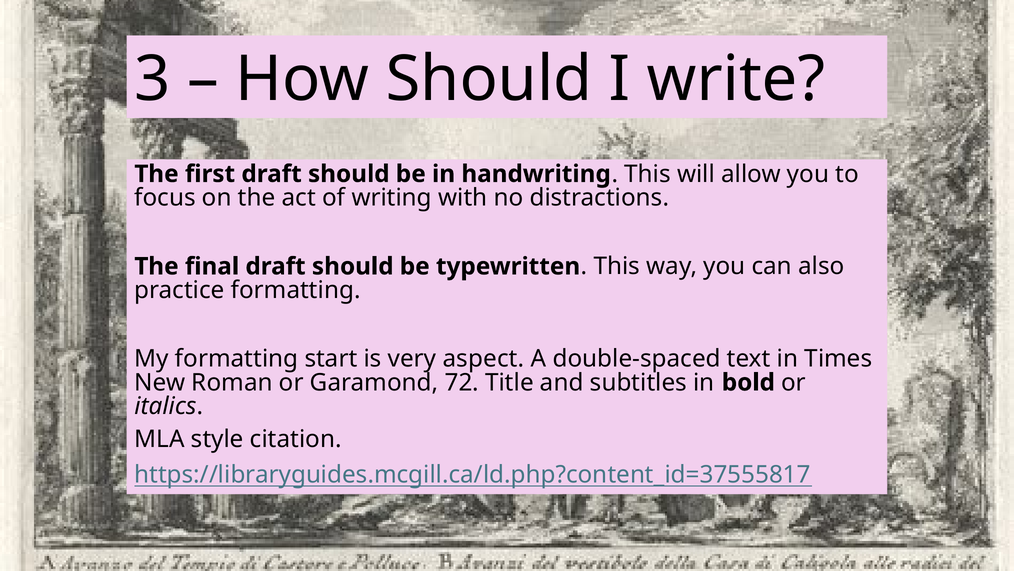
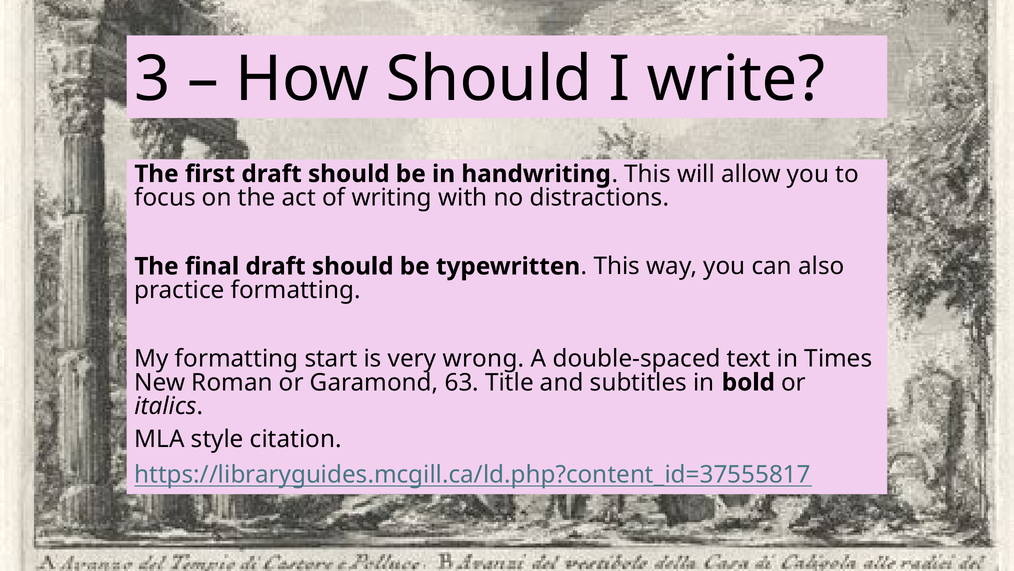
aspect: aspect -> wrong
72: 72 -> 63
